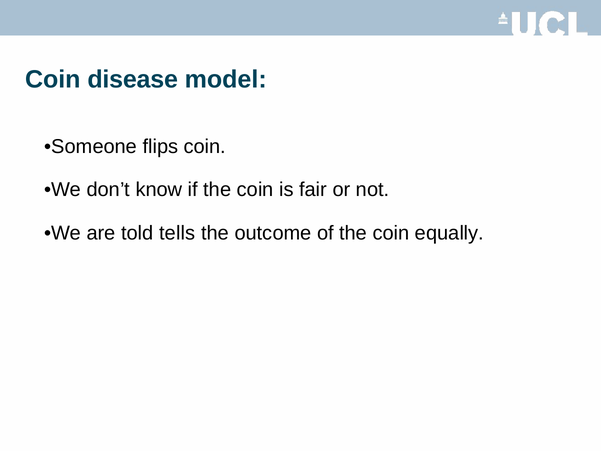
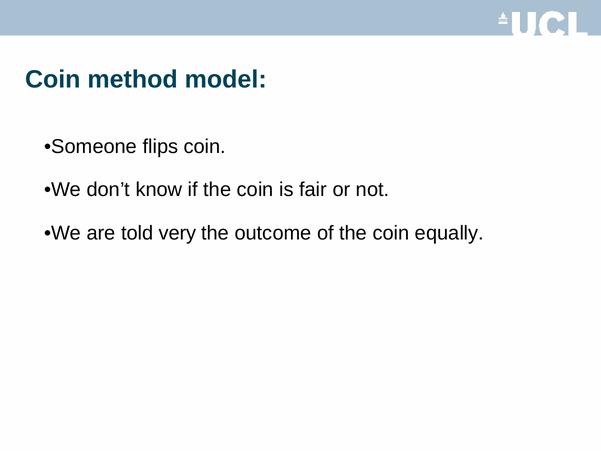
disease: disease -> method
tells: tells -> very
